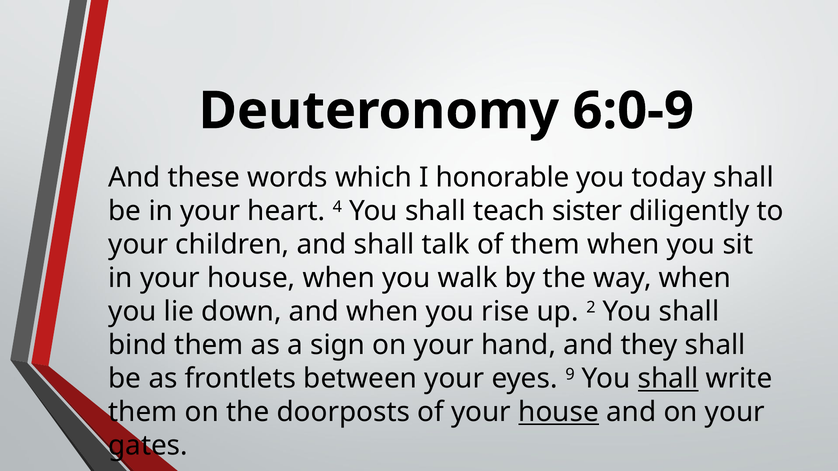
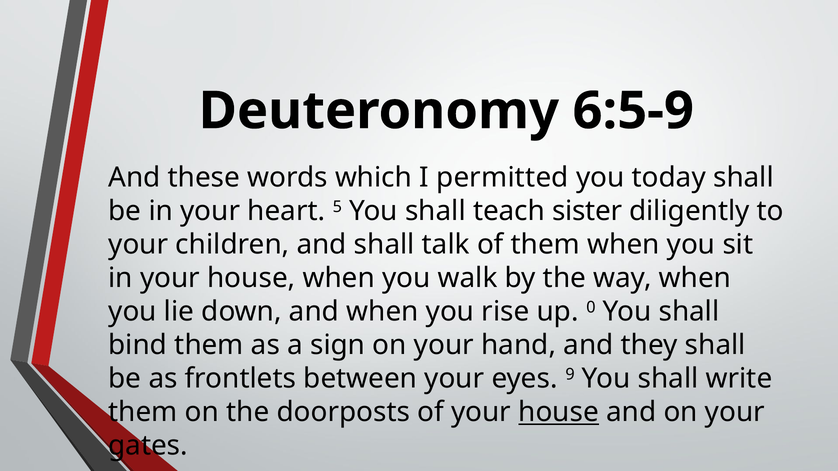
6:0-9: 6:0-9 -> 6:5-9
honorable: honorable -> permitted
4: 4 -> 5
2: 2 -> 0
shall at (668, 379) underline: present -> none
